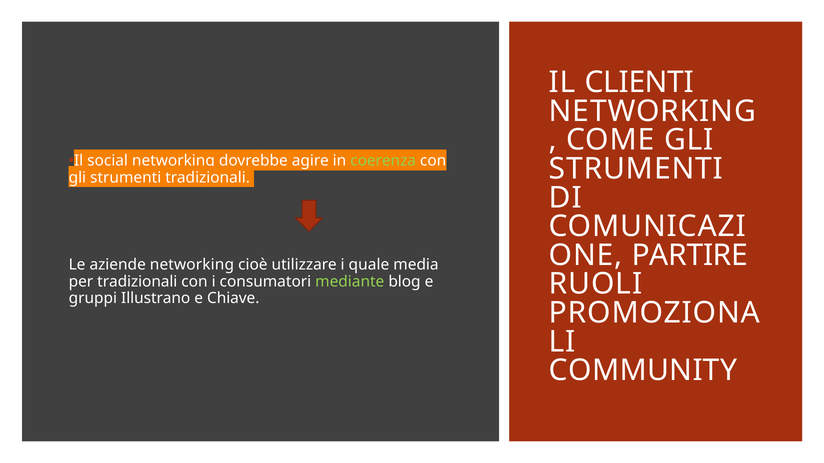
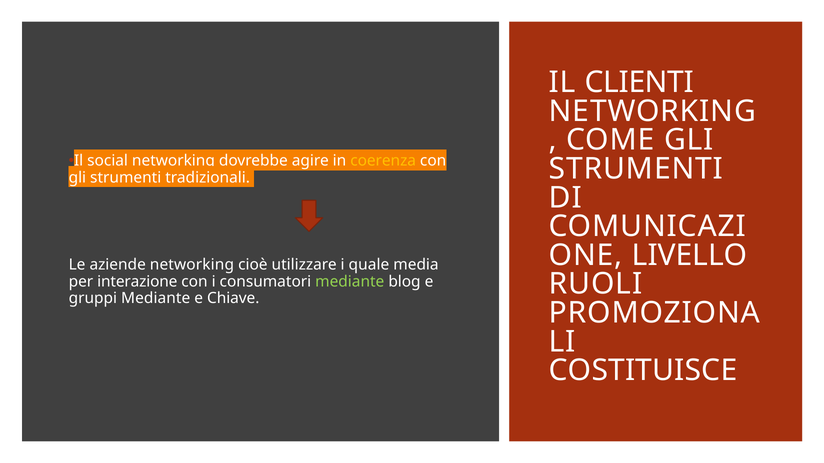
coerenza colour: light green -> yellow
PARTIRE: PARTIRE -> LIVELLO
per tradizionali: tradizionali -> interazione
gruppi Illustrano: Illustrano -> Mediante
COMMUNITY: COMMUNITY -> COSTITUISCE
